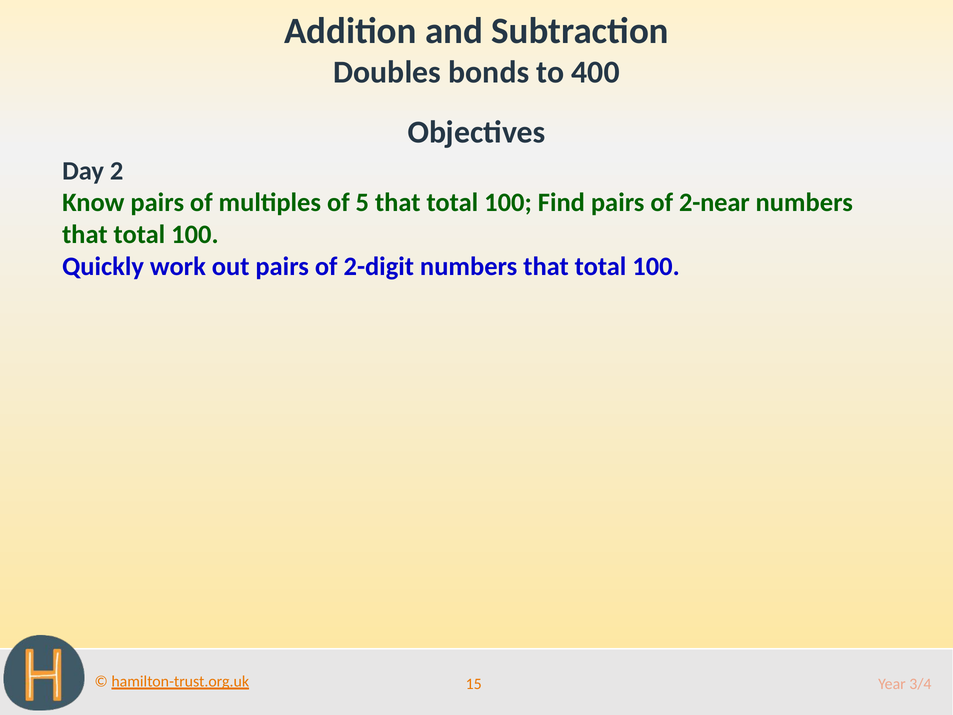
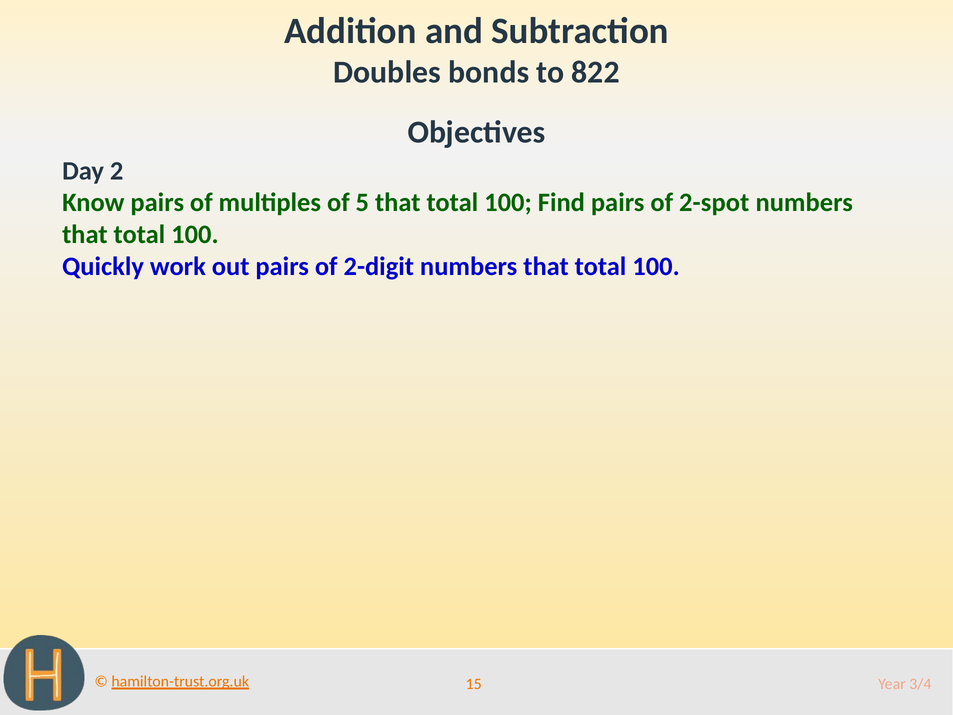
400: 400 -> 822
2-near: 2-near -> 2-spot
